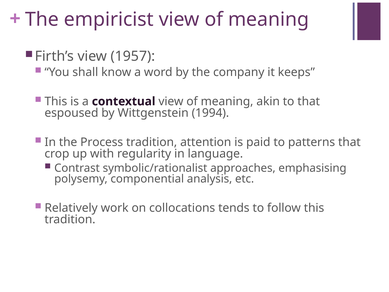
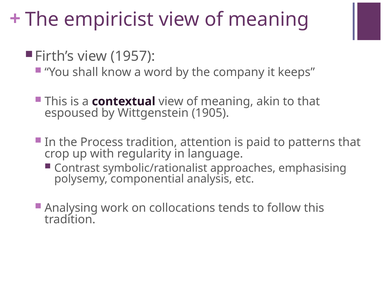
1994: 1994 -> 1905
Relatively: Relatively -> Analysing
